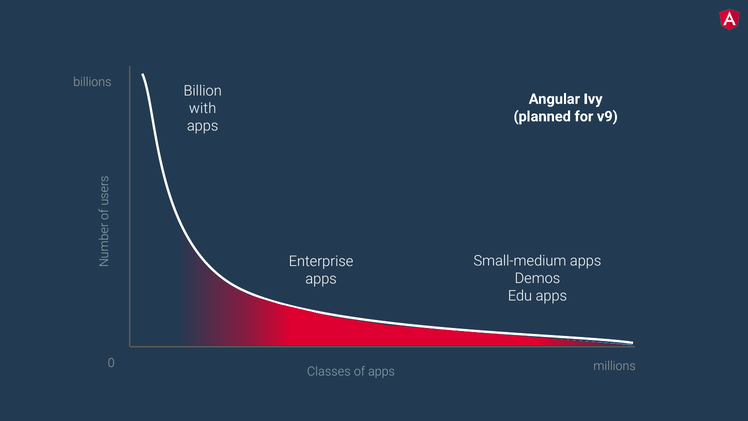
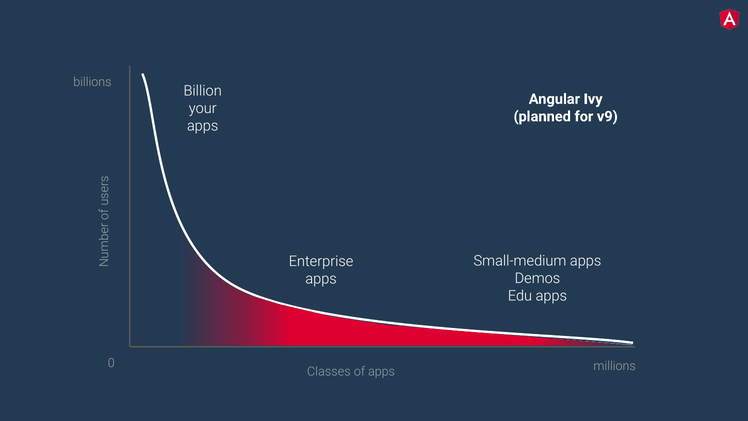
with: with -> your
